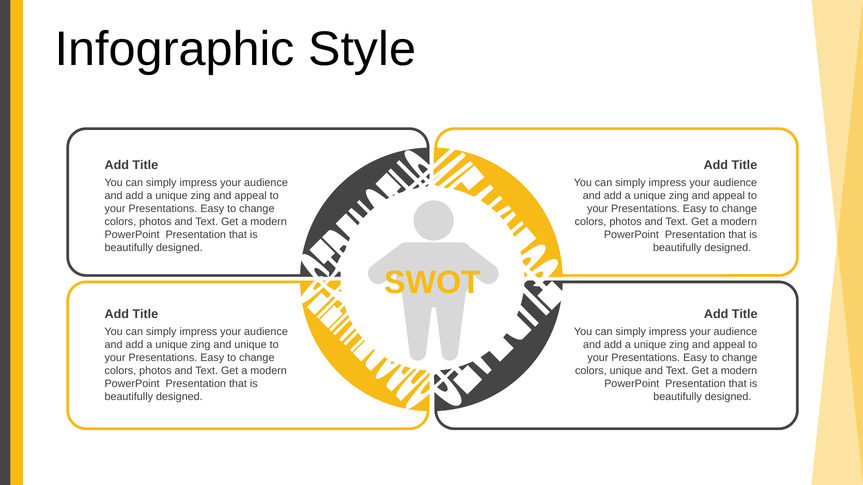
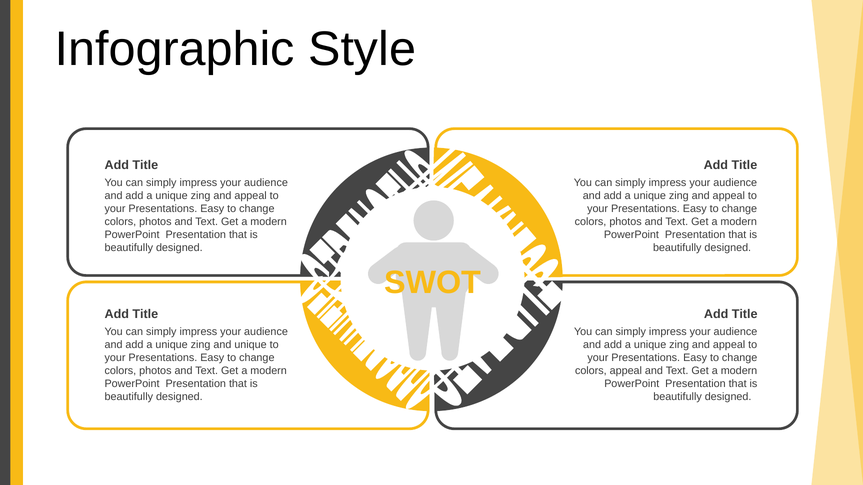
colors unique: unique -> appeal
